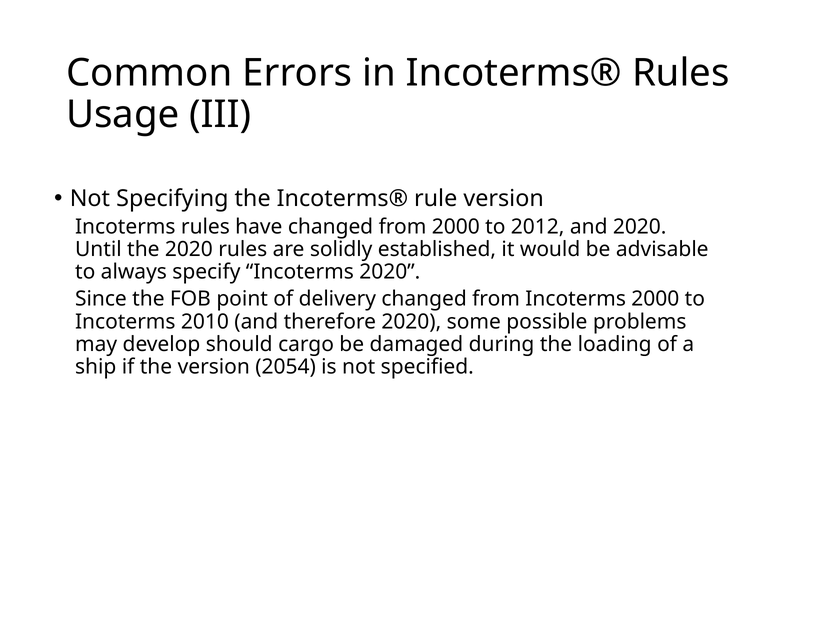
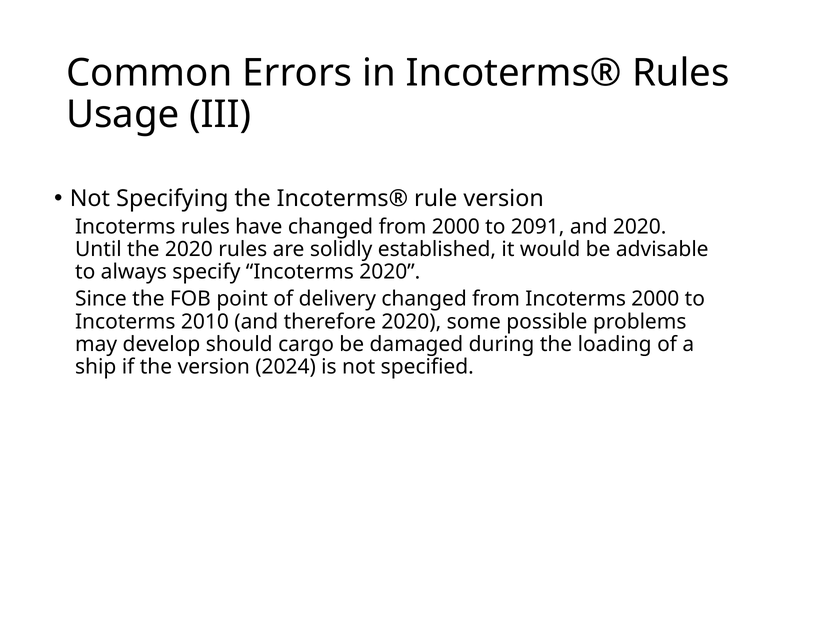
2012: 2012 -> 2091
2054: 2054 -> 2024
